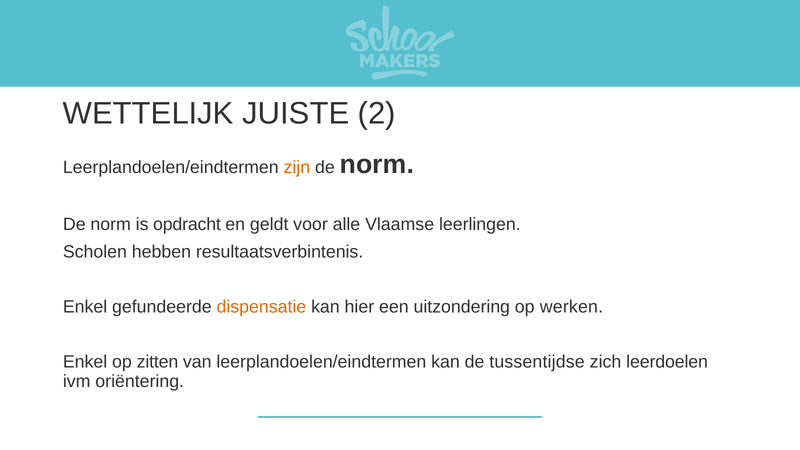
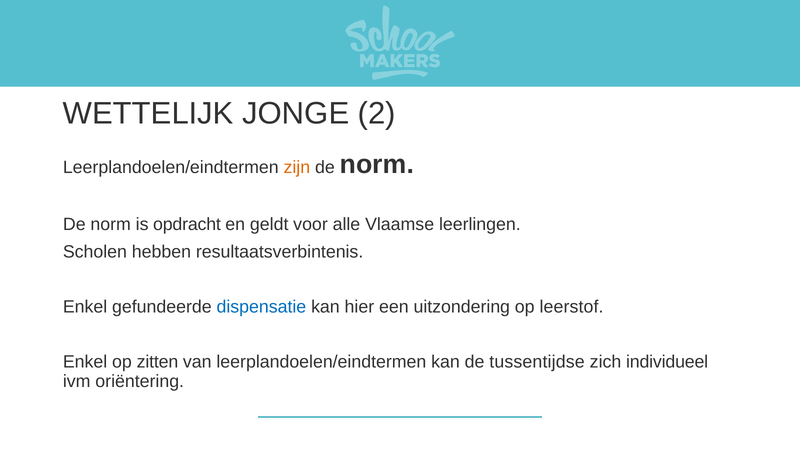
JUISTE: JUISTE -> JONGE
dispensatie colour: orange -> blue
werken: werken -> leerstof
leerdoelen: leerdoelen -> individueel
